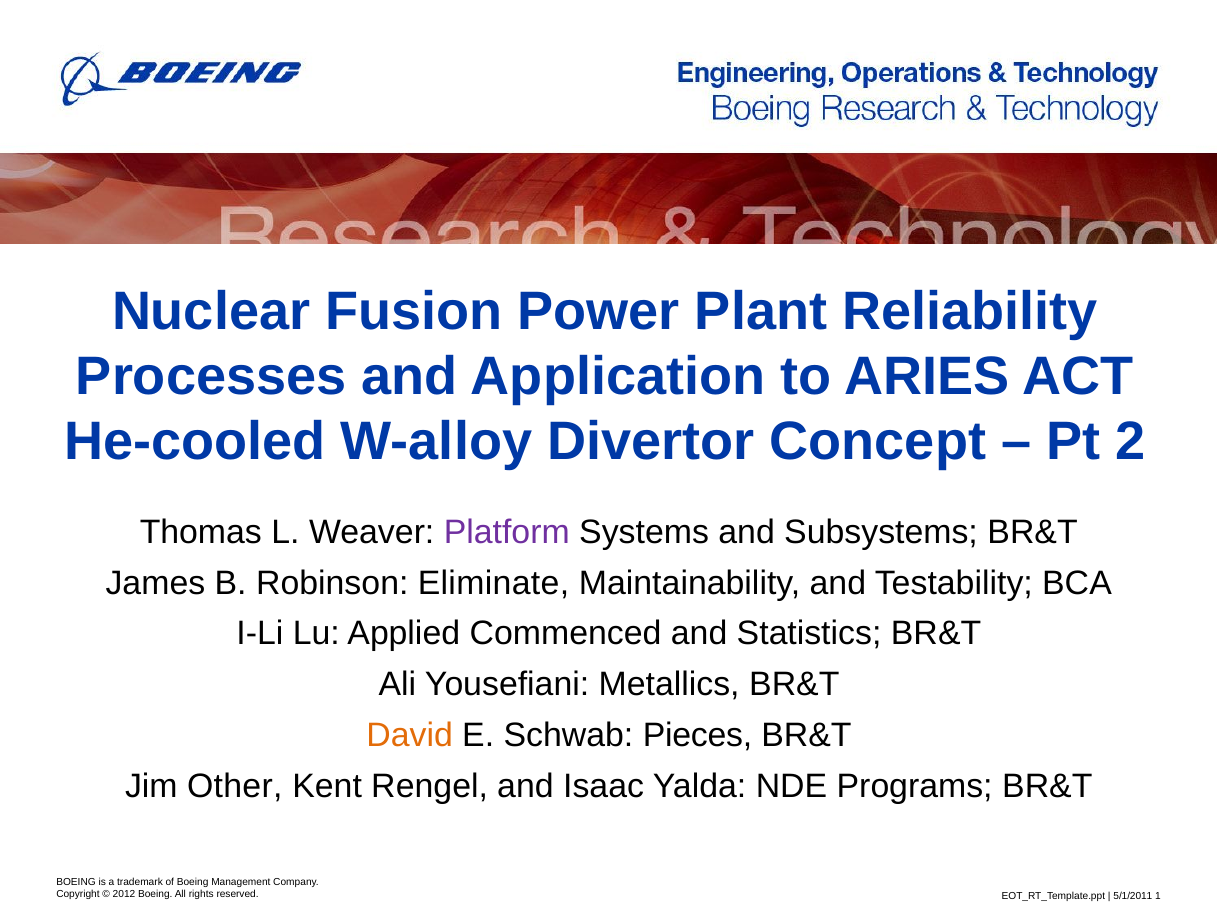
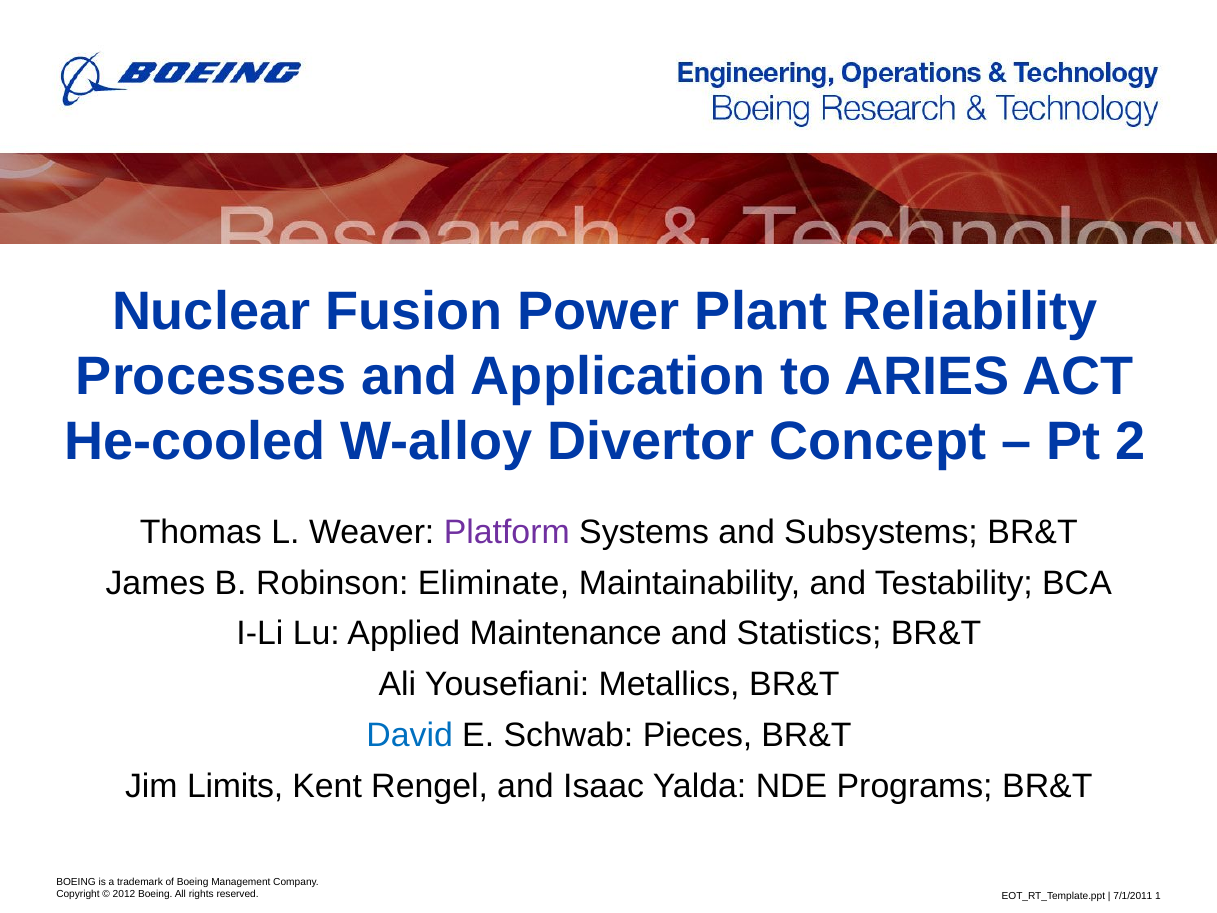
Commenced: Commenced -> Maintenance
David colour: orange -> blue
Other: Other -> Limits
5/1/2011: 5/1/2011 -> 7/1/2011
